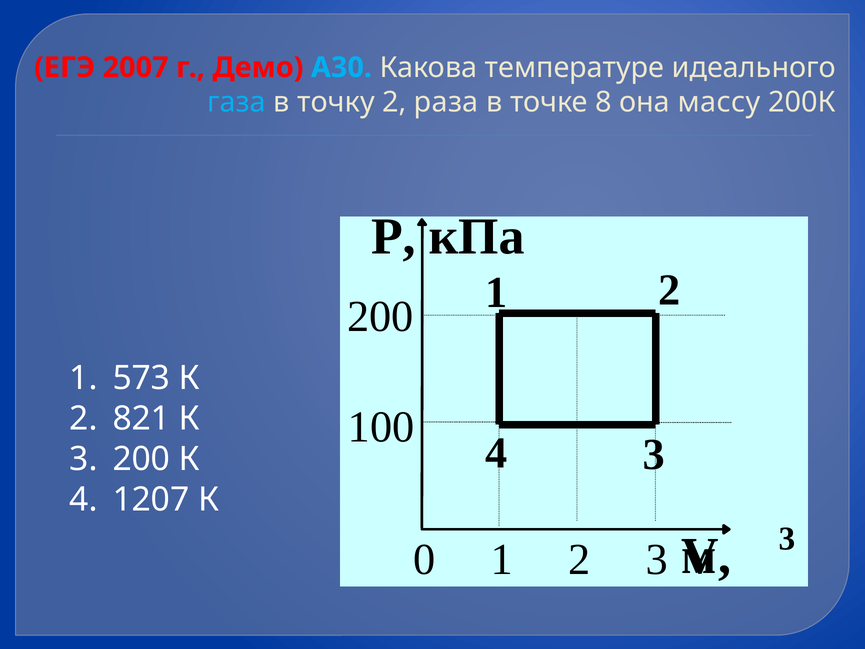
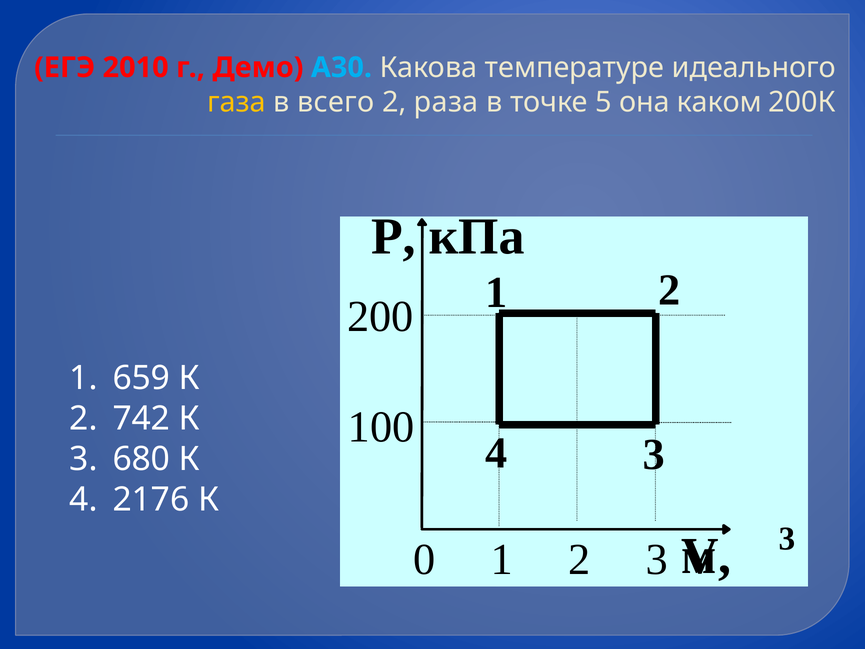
2007: 2007 -> 2010
газа colour: light blue -> yellow
точку: точку -> всего
8: 8 -> 5
массу: массу -> каком
573: 573 -> 659
821: 821 -> 742
200 at (141, 459): 200 -> 680
1207: 1207 -> 2176
